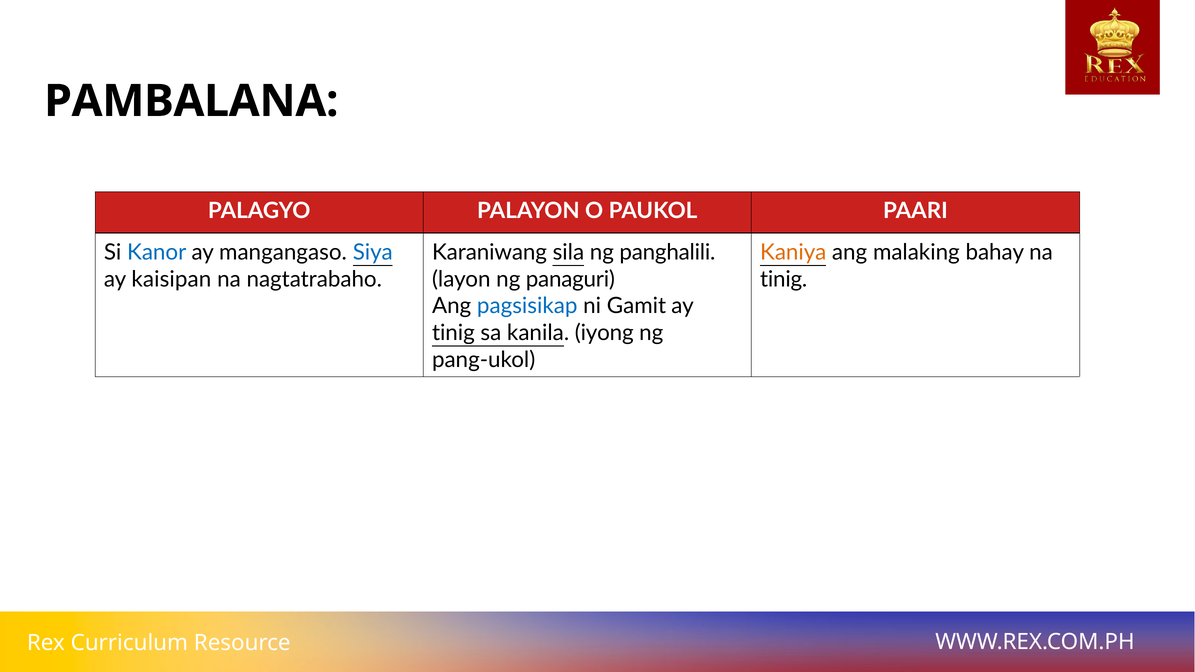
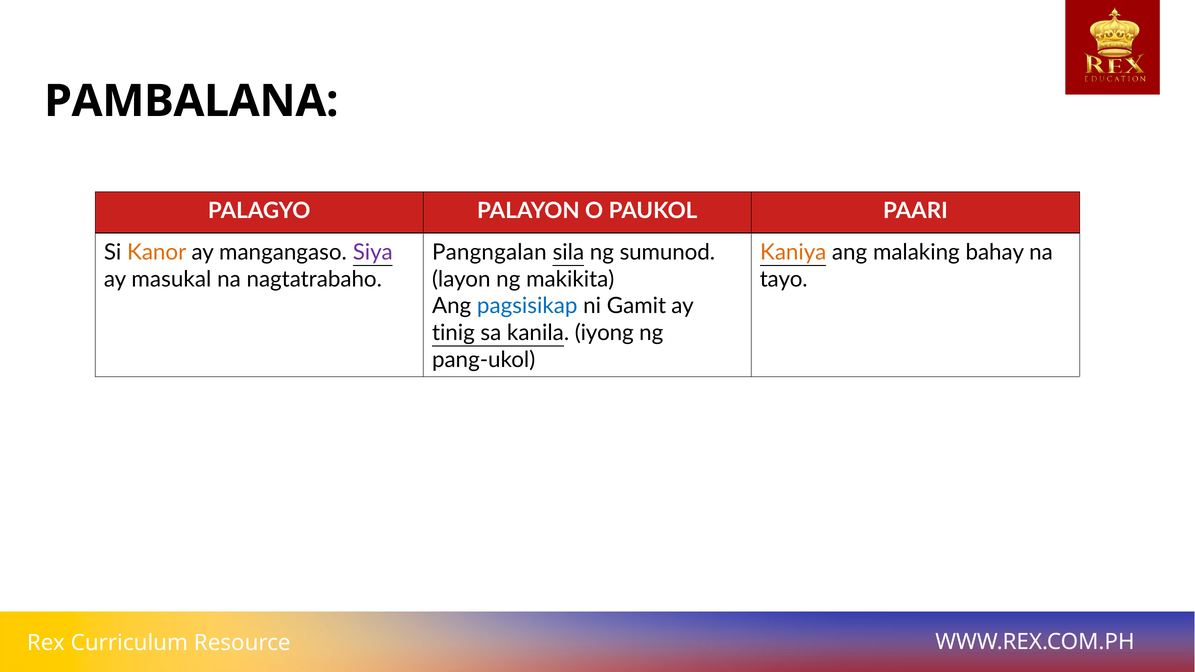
Kanor colour: blue -> orange
Siya colour: blue -> purple
Karaniwang: Karaniwang -> Pangngalan
panghalili: panghalili -> sumunod
kaisipan: kaisipan -> masukal
panaguri: panaguri -> makikita
tinig at (784, 279): tinig -> tayo
